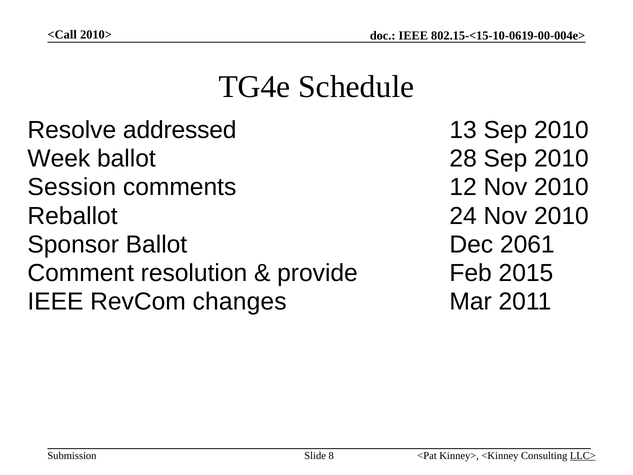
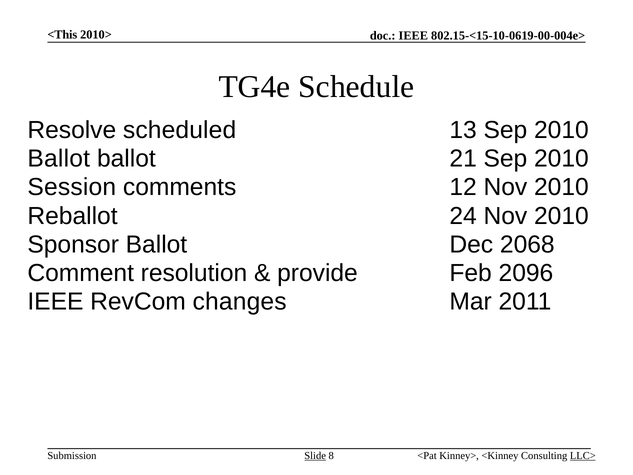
<Call: <Call -> <This
addressed: addressed -> scheduled
Week at (59, 159): Week -> Ballot
28: 28 -> 21
2061: 2061 -> 2068
2015: 2015 -> 2096
Slide underline: none -> present
